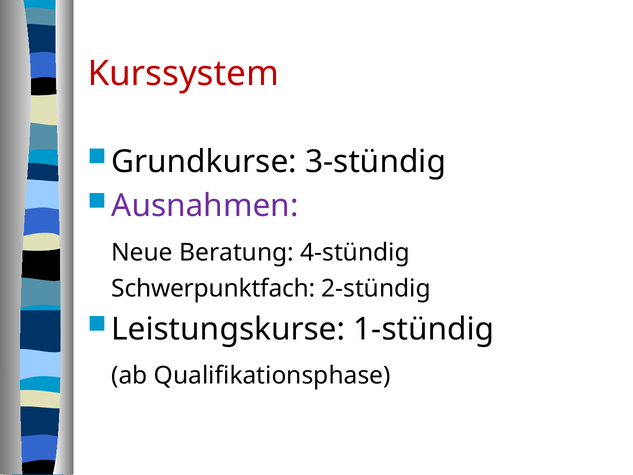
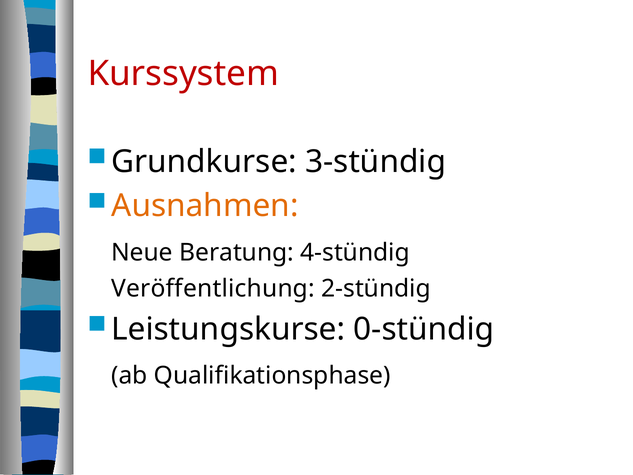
Ausnahmen colour: purple -> orange
Schwerpunktfach: Schwerpunktfach -> Veröffentlichung
1-stündig: 1-stündig -> 0-stündig
